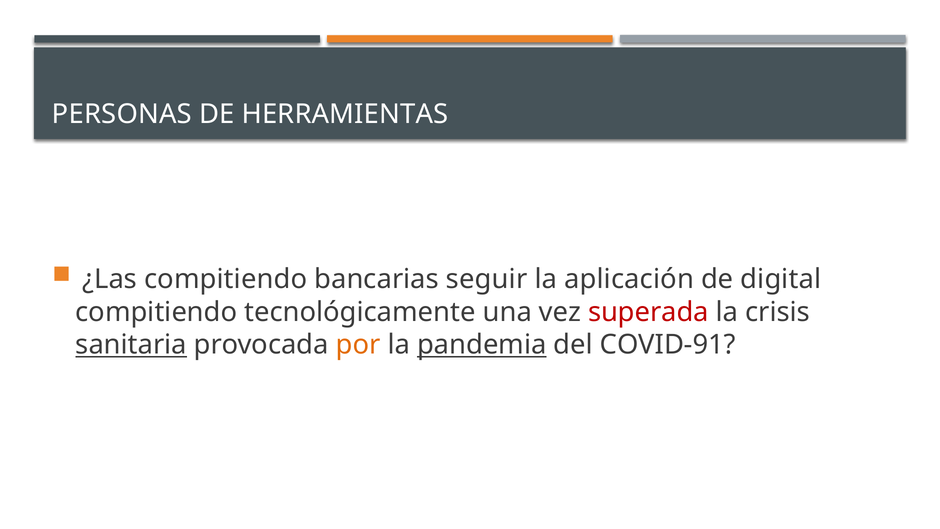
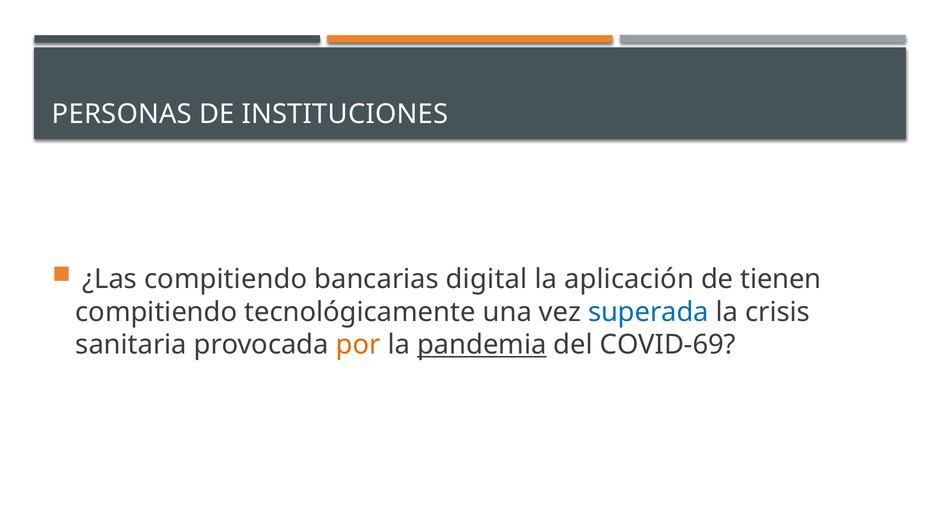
HERRAMIENTAS: HERRAMIENTAS -> INSTITUCIONES
seguir: seguir -> digital
digital: digital -> tienen
superada colour: red -> blue
sanitaria underline: present -> none
COVID-91: COVID-91 -> COVID-69
